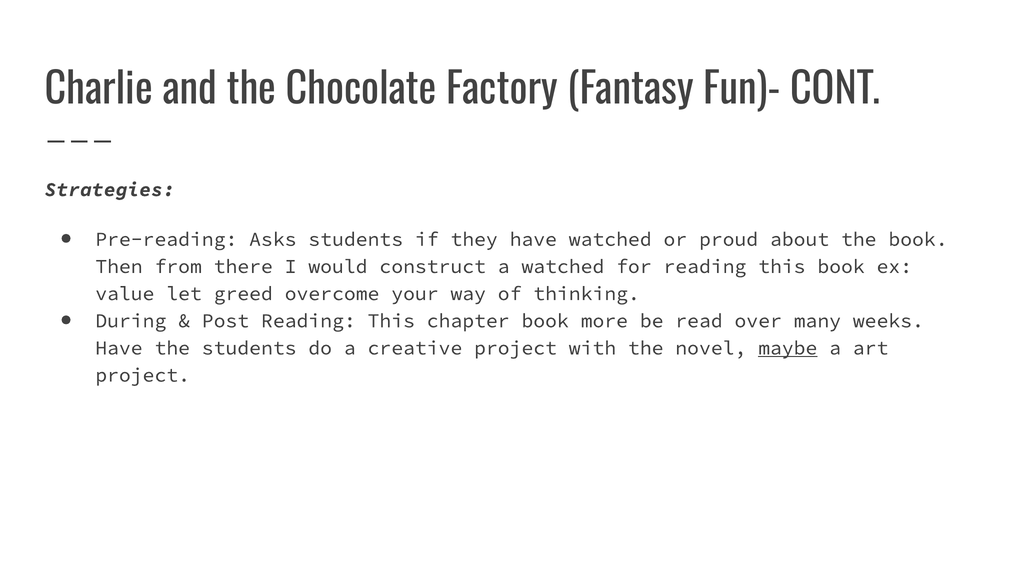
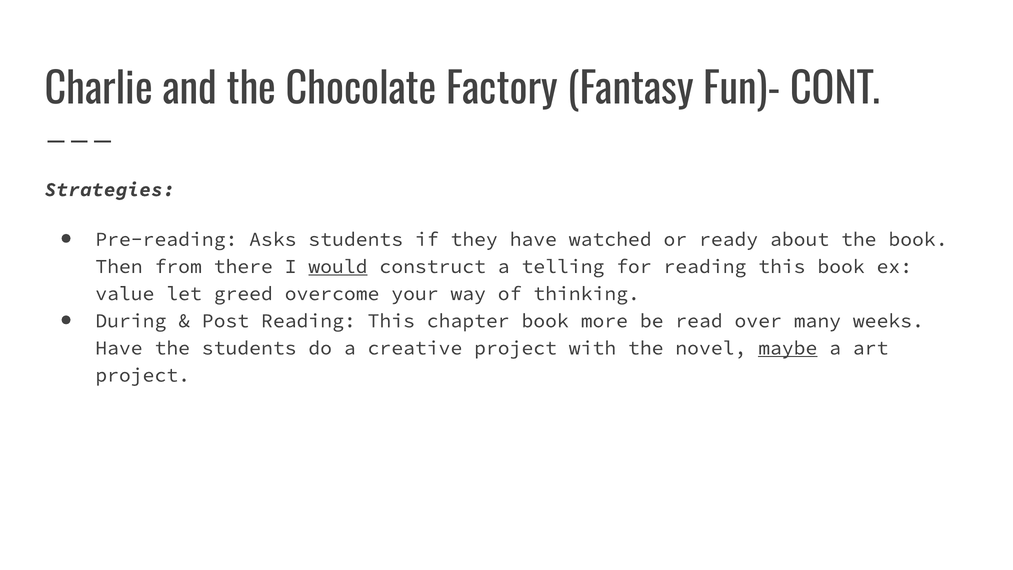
proud: proud -> ready
would underline: none -> present
a watched: watched -> telling
